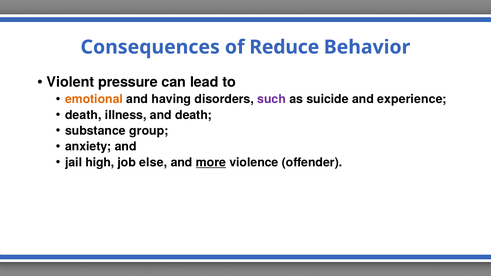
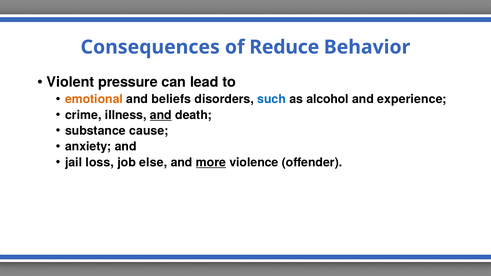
having: having -> beliefs
such colour: purple -> blue
suicide: suicide -> alcohol
death at (83, 115): death -> crime
and at (161, 115) underline: none -> present
group: group -> cause
high: high -> loss
